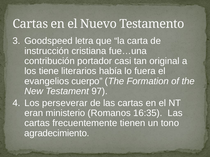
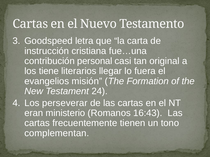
portador: portador -> personal
había: había -> llegar
cuerpo: cuerpo -> misión
97: 97 -> 24
16:35: 16:35 -> 16:43
agradecimiento: agradecimiento -> complementan
